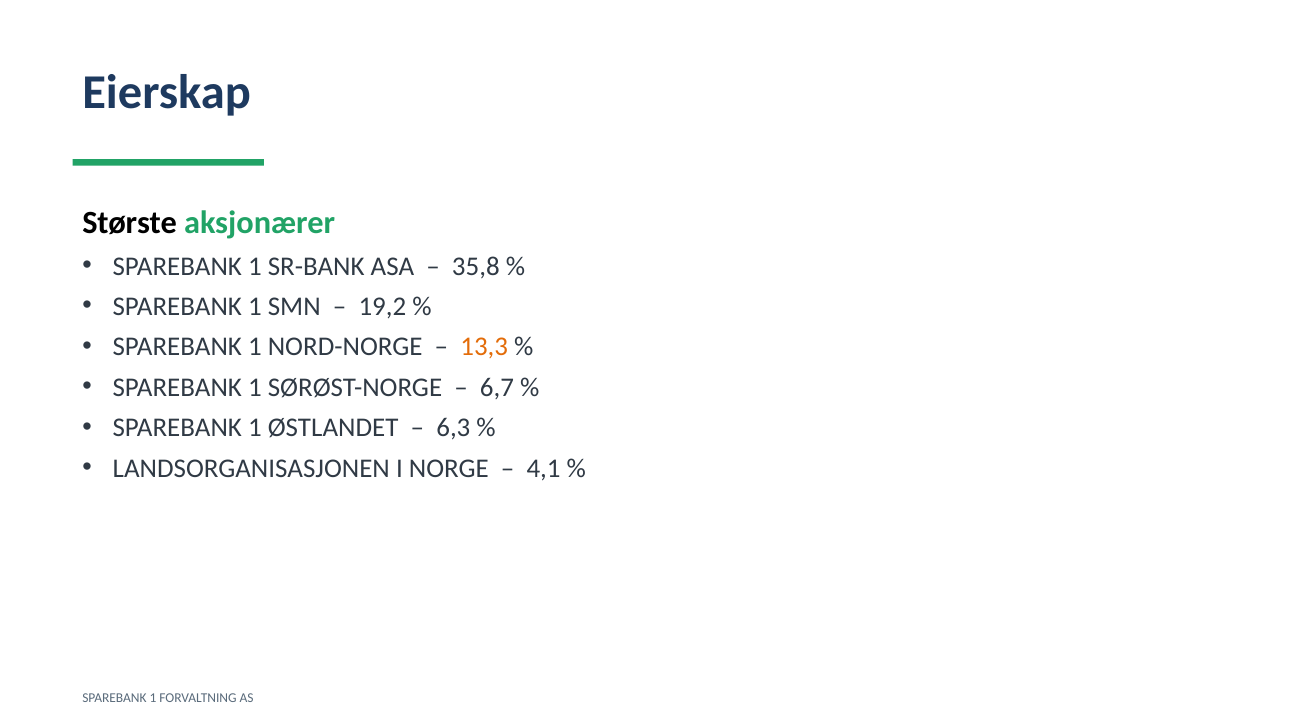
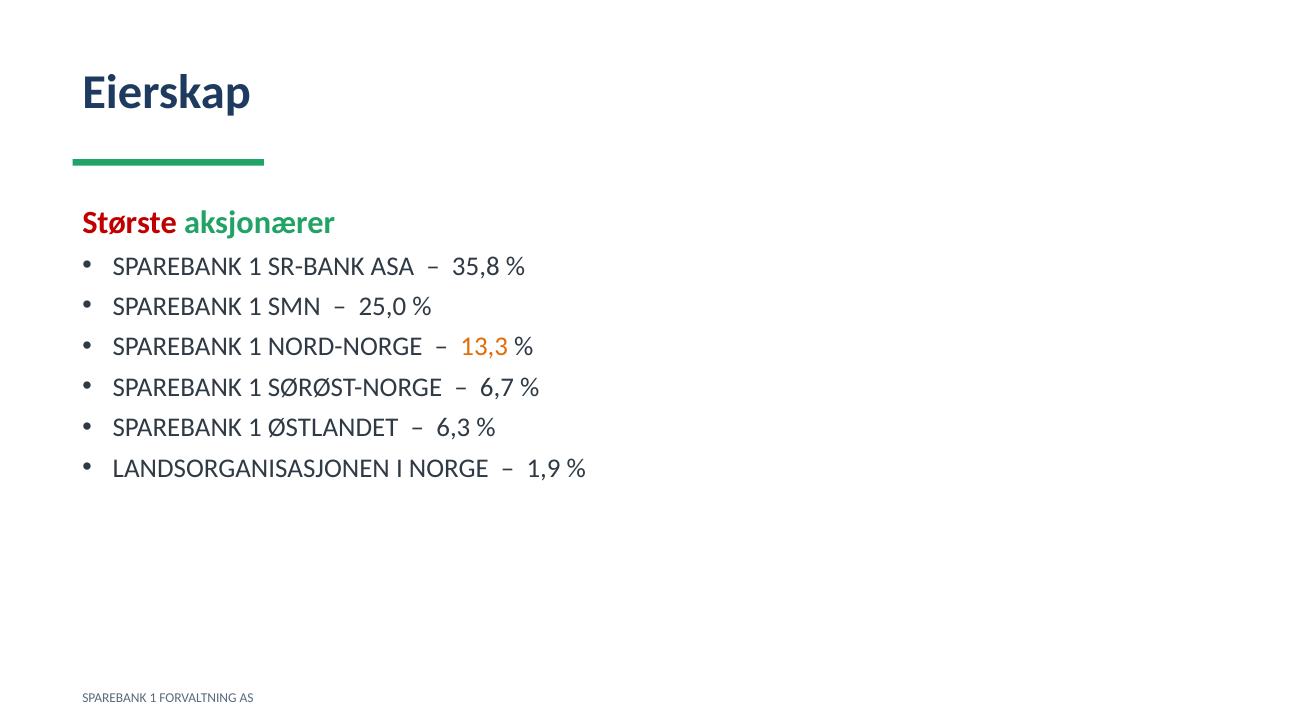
Største colour: black -> red
19,2: 19,2 -> 25,0
4,1: 4,1 -> 1,9
